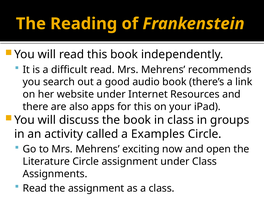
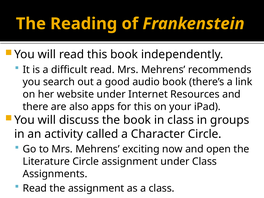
Examples: Examples -> Character
